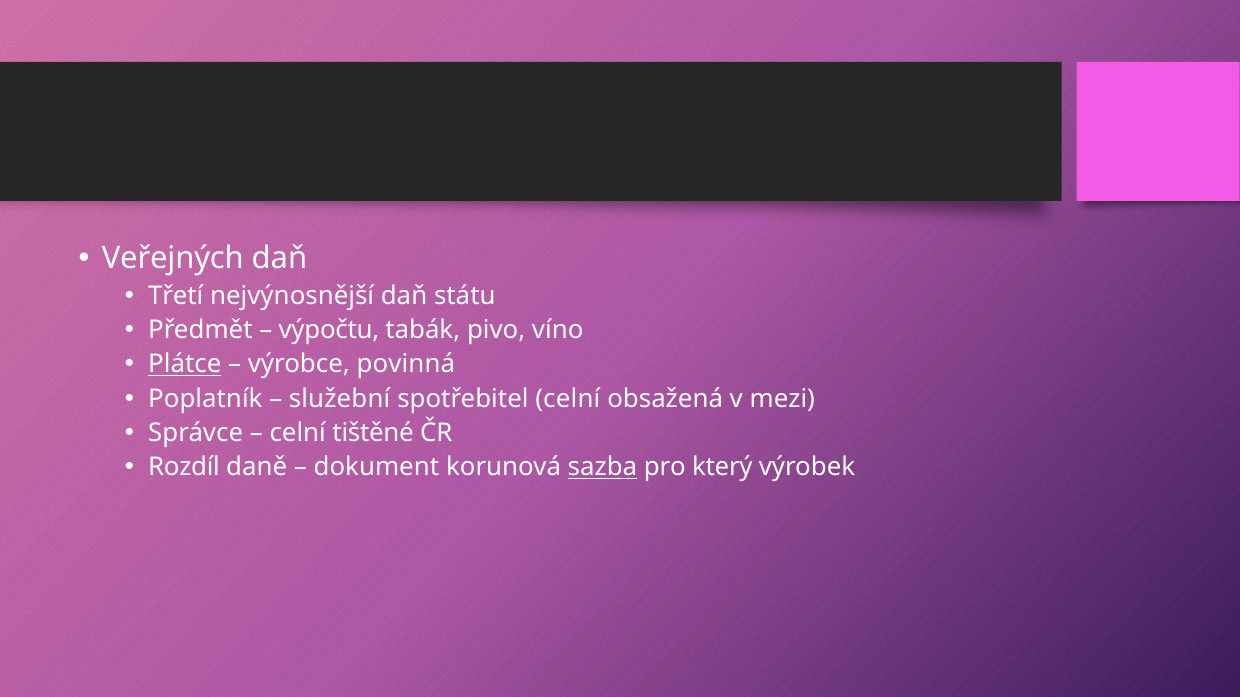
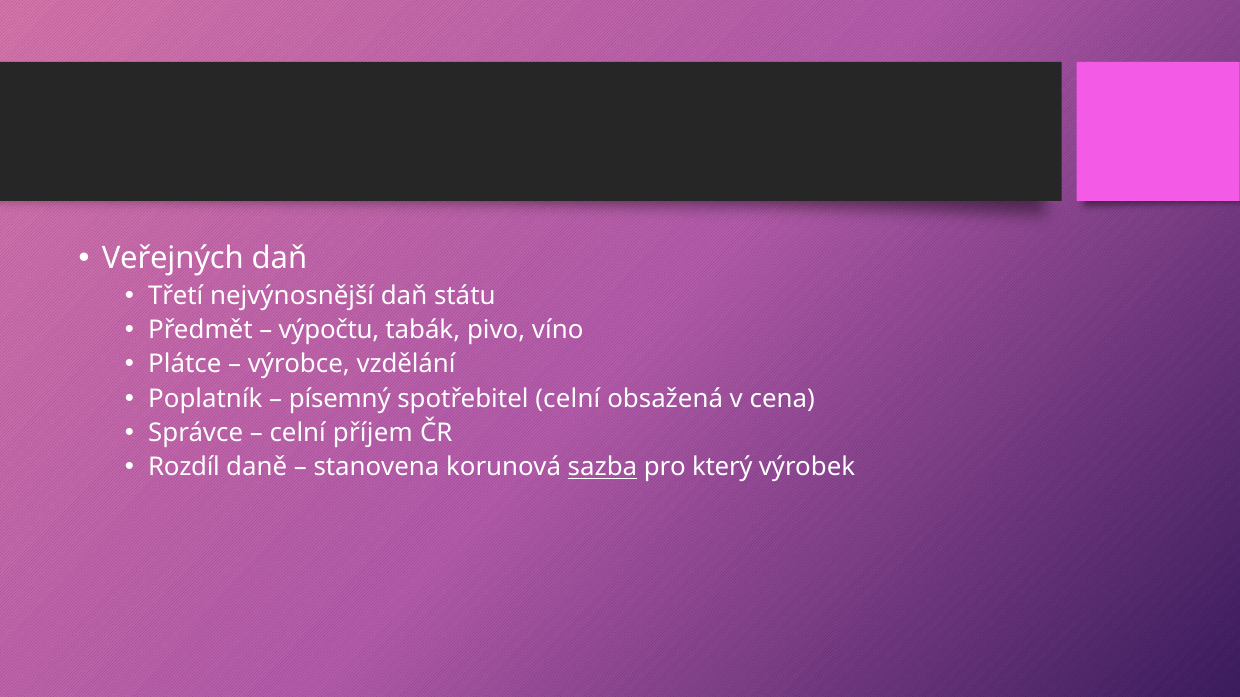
Plátce underline: present -> none
povinná: povinná -> vzdělání
služební: služební -> písemný
mezi: mezi -> cena
tištěné: tištěné -> příjem
dokument: dokument -> stanovena
